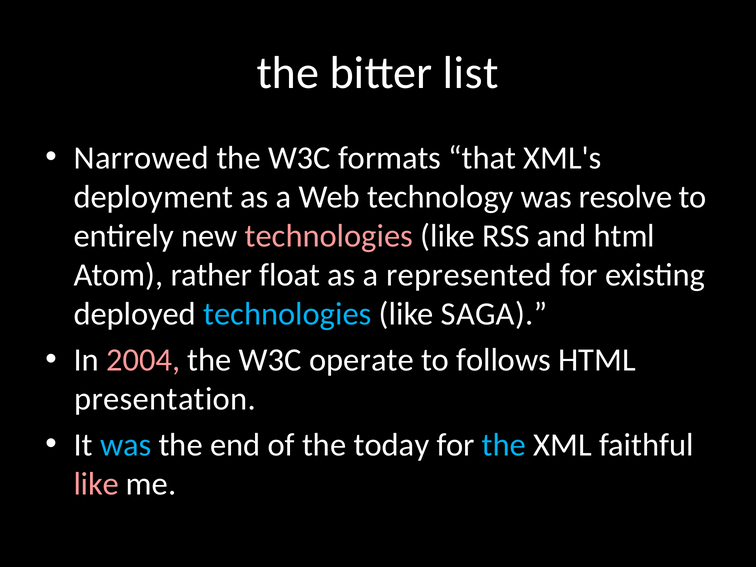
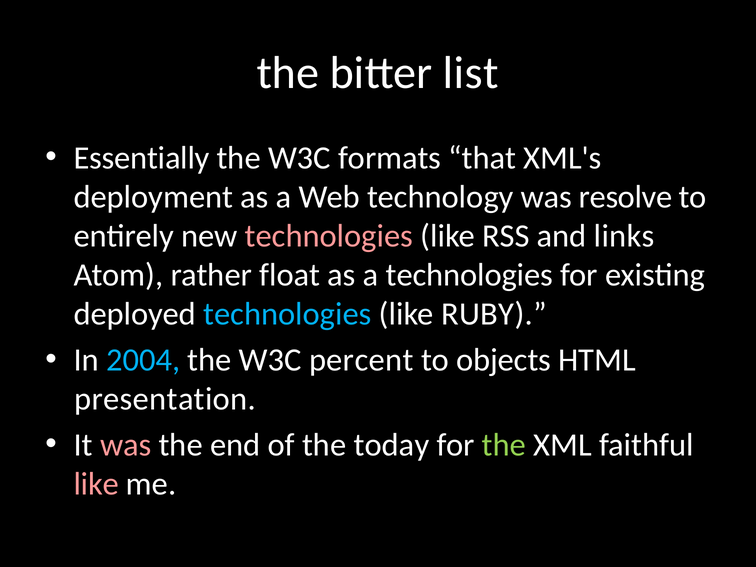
Narrowed: Narrowed -> Essentially
and html: html -> links
a represented: represented -> technologies
SAGA: SAGA -> RUBY
2004 colour: pink -> light blue
operate: operate -> percent
follows: follows -> objects
was at (126, 445) colour: light blue -> pink
the at (504, 445) colour: light blue -> light green
